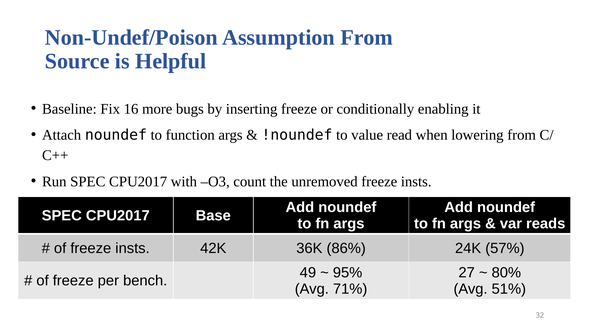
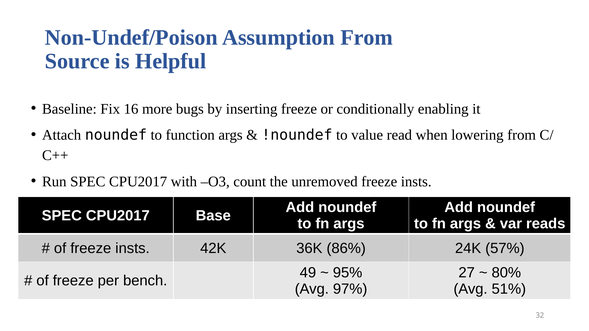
71%: 71% -> 97%
